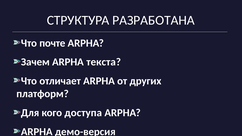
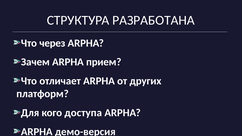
почте: почте -> через
текста: текста -> прием
